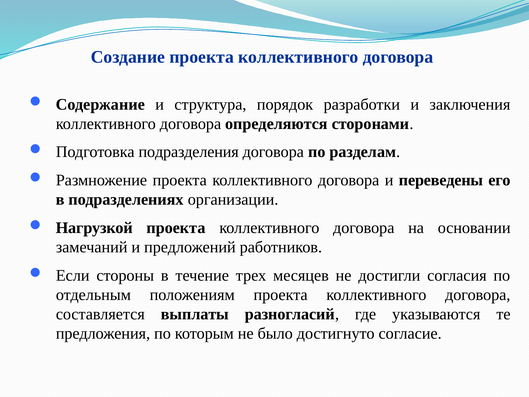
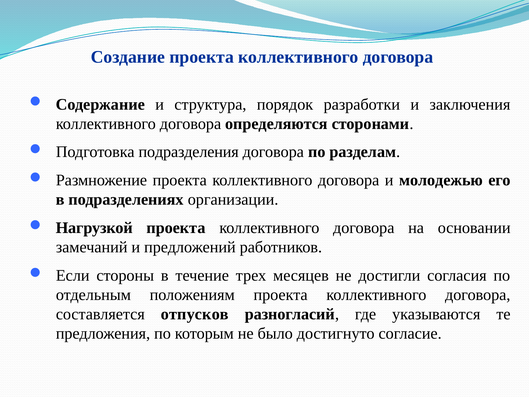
переведены: переведены -> молодежью
выплаты: выплаты -> отпусков
